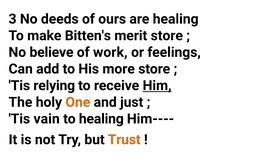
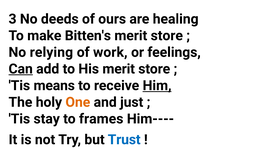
believe: believe -> relying
Can underline: none -> present
His more: more -> merit
relying: relying -> means
vain: vain -> stay
to healing: healing -> frames
Trust colour: orange -> blue
